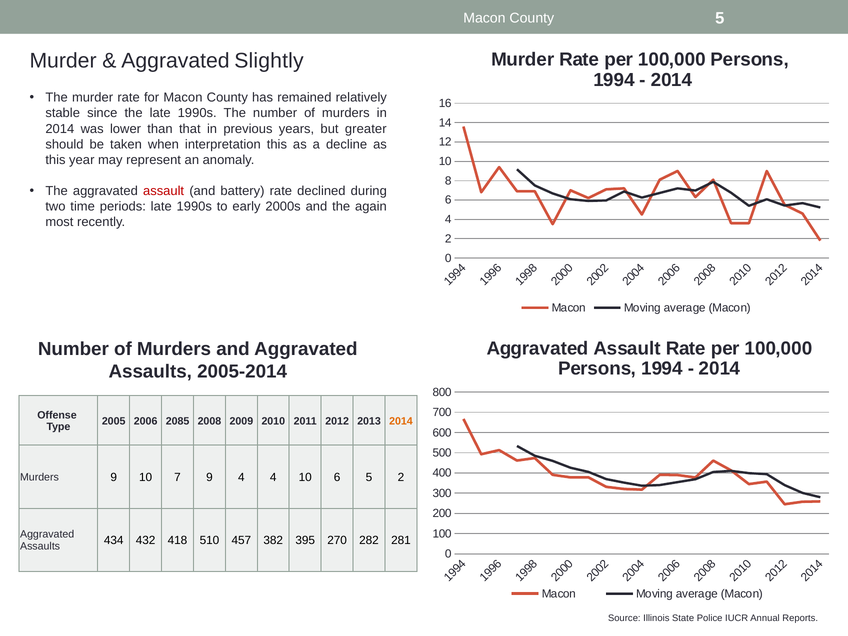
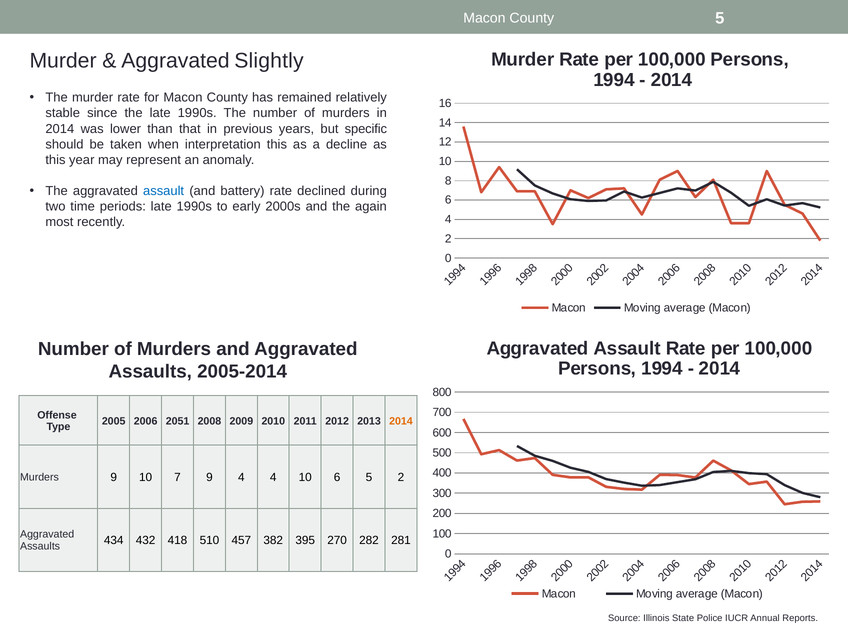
greater: greater -> specific
assault at (164, 191) colour: red -> blue
2085: 2085 -> 2051
